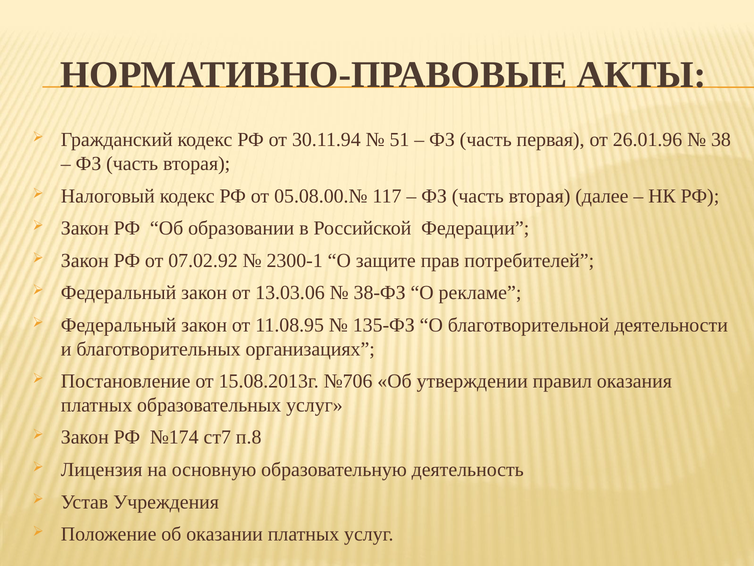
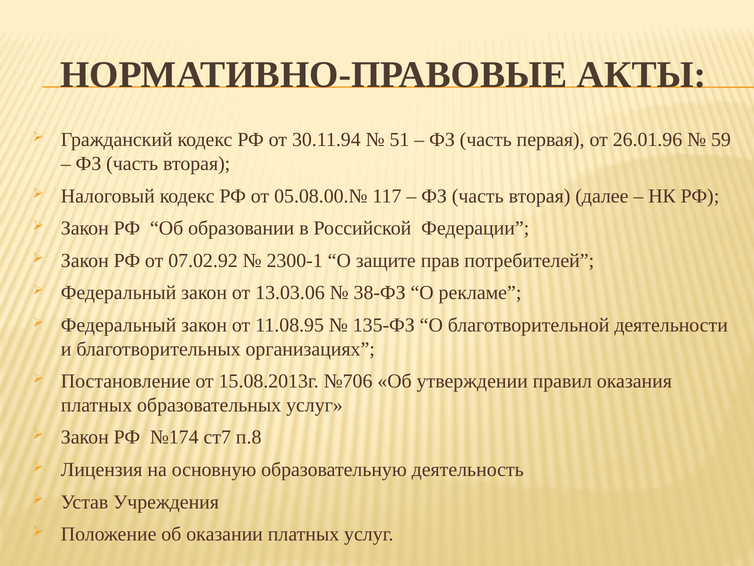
38: 38 -> 59
